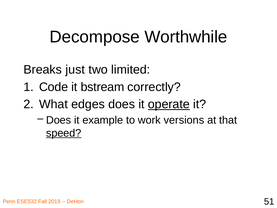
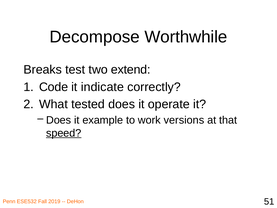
just: just -> test
limited: limited -> extend
bstream: bstream -> indicate
edges: edges -> tested
operate underline: present -> none
